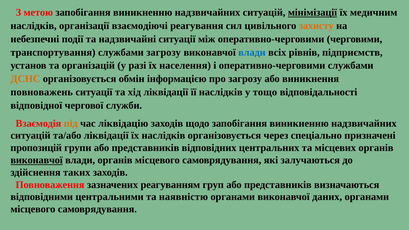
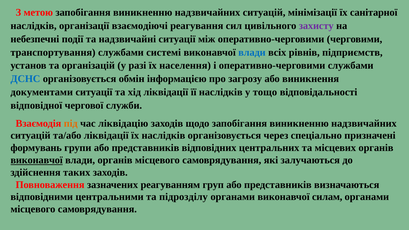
мінімізації underline: present -> none
медичним: медичним -> санітарної
захисту colour: orange -> purple
службами загрозу: загрозу -> системі
ДСНС colour: orange -> blue
повноважень: повноважень -> документами
пропозицій: пропозицій -> формувань
наявністю: наявністю -> підрозділу
даних: даних -> силам
